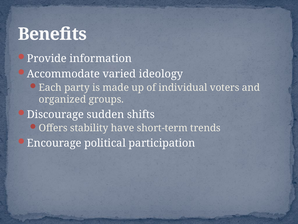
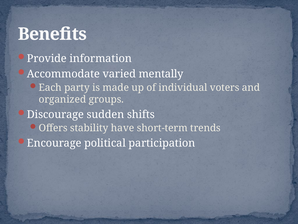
ideology: ideology -> mentally
